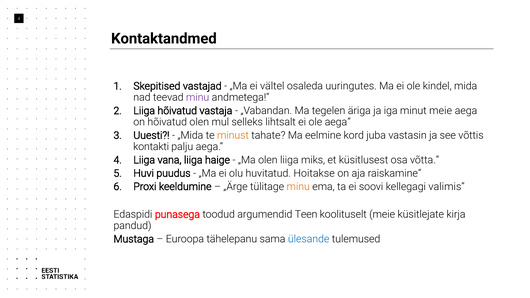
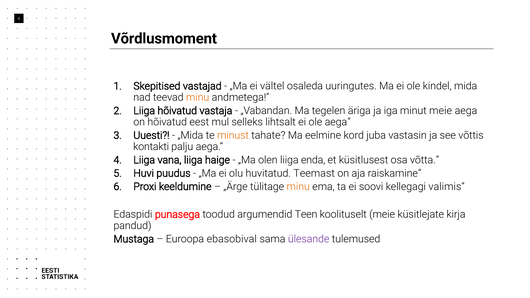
Kontaktandmed: Kontaktandmed -> Võrdlusmoment
minu at (198, 97) colour: purple -> orange
hõivatud olen: olen -> eest
miks: miks -> enda
Hoitakse: Hoitakse -> Teemast
tähelepanu: tähelepanu -> ebasobival
ülesande colour: blue -> purple
